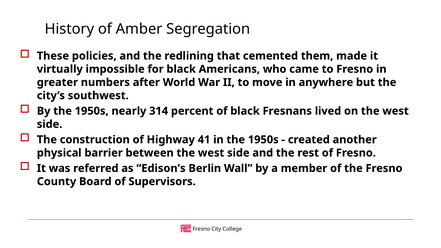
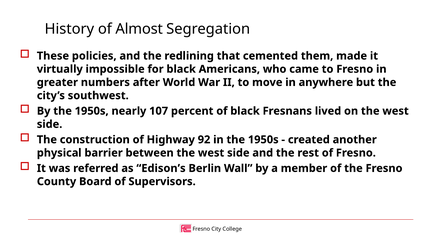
Amber: Amber -> Almost
314: 314 -> 107
41: 41 -> 92
